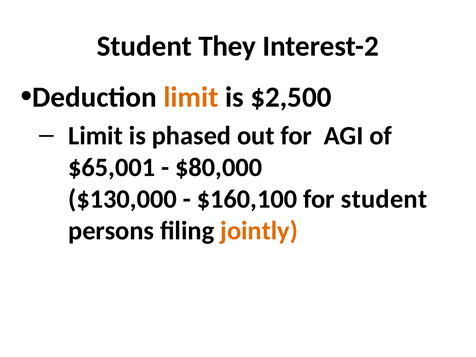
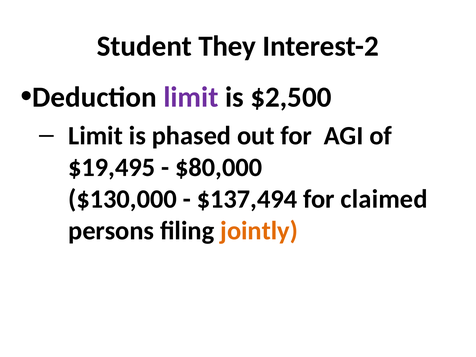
limit at (191, 97) colour: orange -> purple
$65,001: $65,001 -> $19,495
$160,100: $160,100 -> $137,494
for student: student -> claimed
